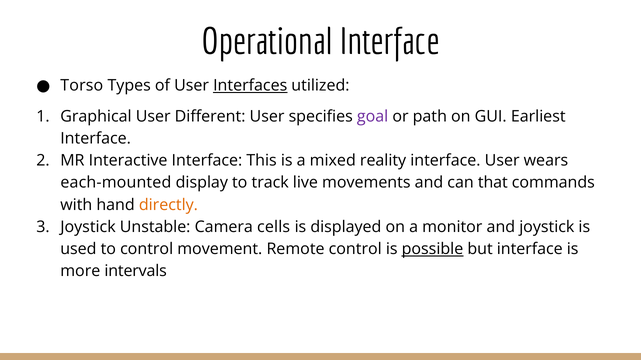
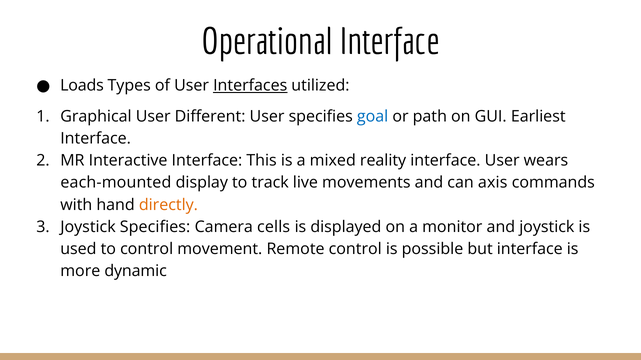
Torso: Torso -> Loads
goal colour: purple -> blue
that: that -> axis
Joystick Unstable: Unstable -> Specifies
possible underline: present -> none
intervals: intervals -> dynamic
